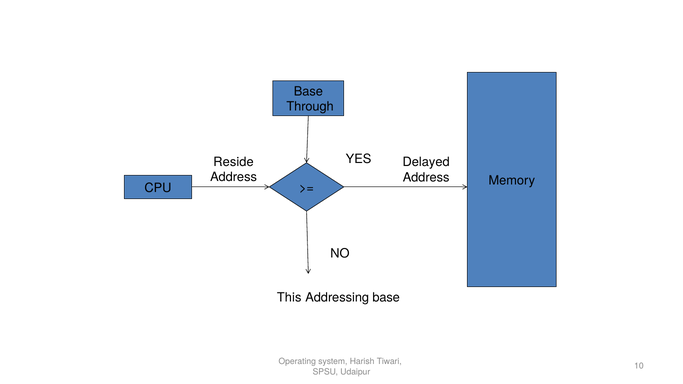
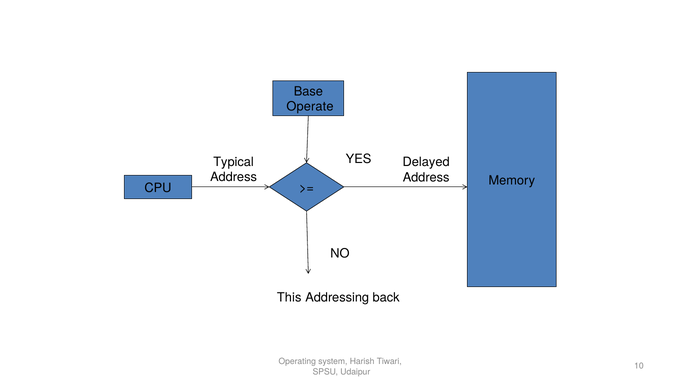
Through: Through -> Operate
Reside: Reside -> Typical
Addressing base: base -> back
